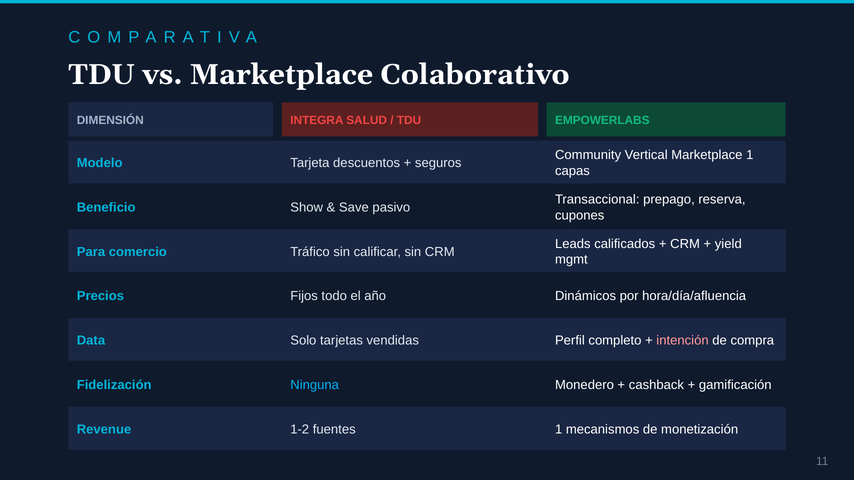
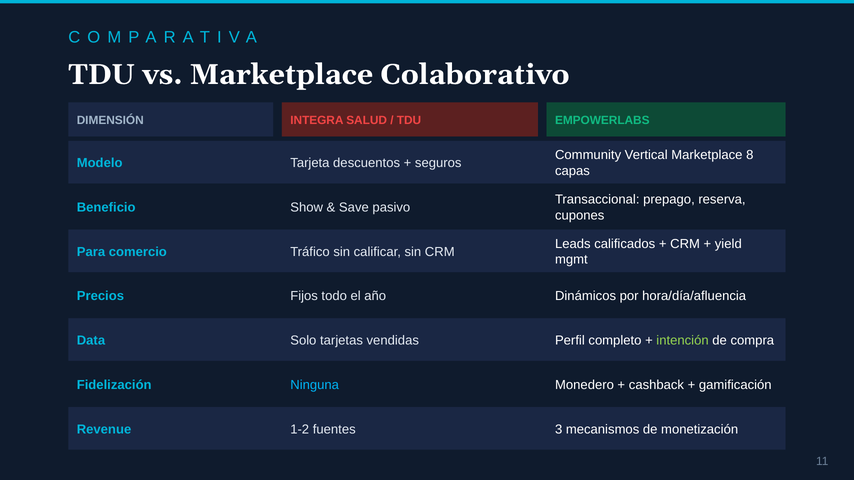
Marketplace 1: 1 -> 8
intención colour: pink -> light green
fuentes 1: 1 -> 3
